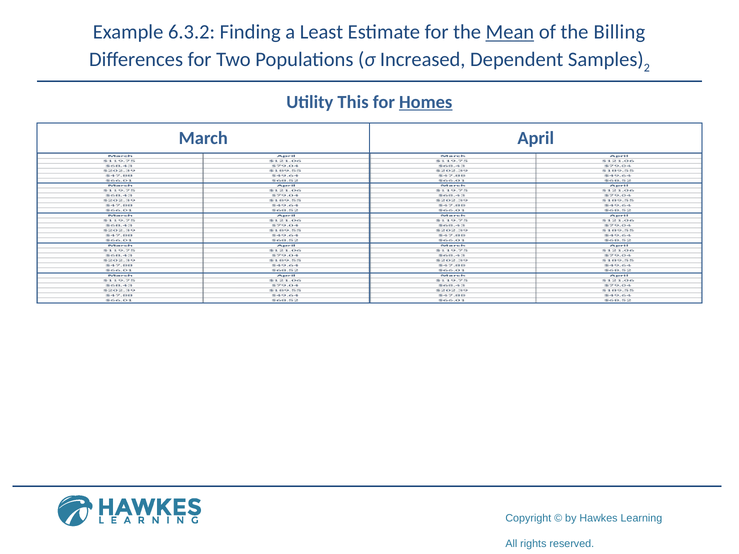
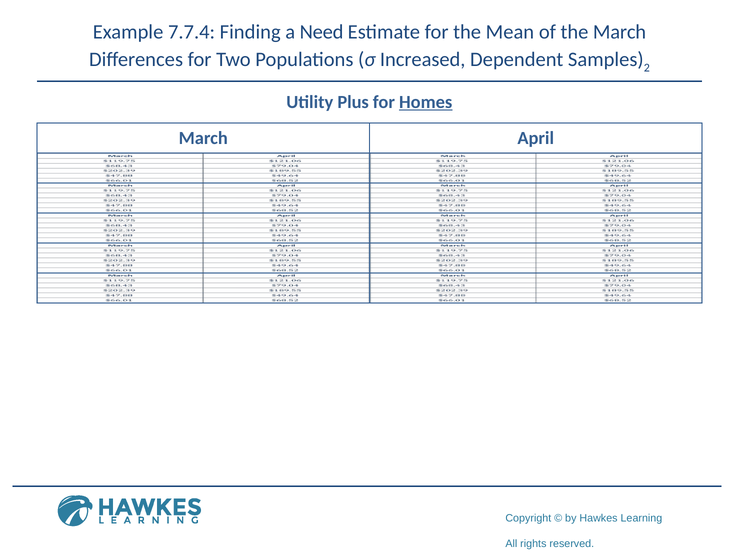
6.3.2: 6.3.2 -> 7.7.4
Least: Least -> Need
Mean underline: present -> none
the Billing: Billing -> March
This: This -> Plus
